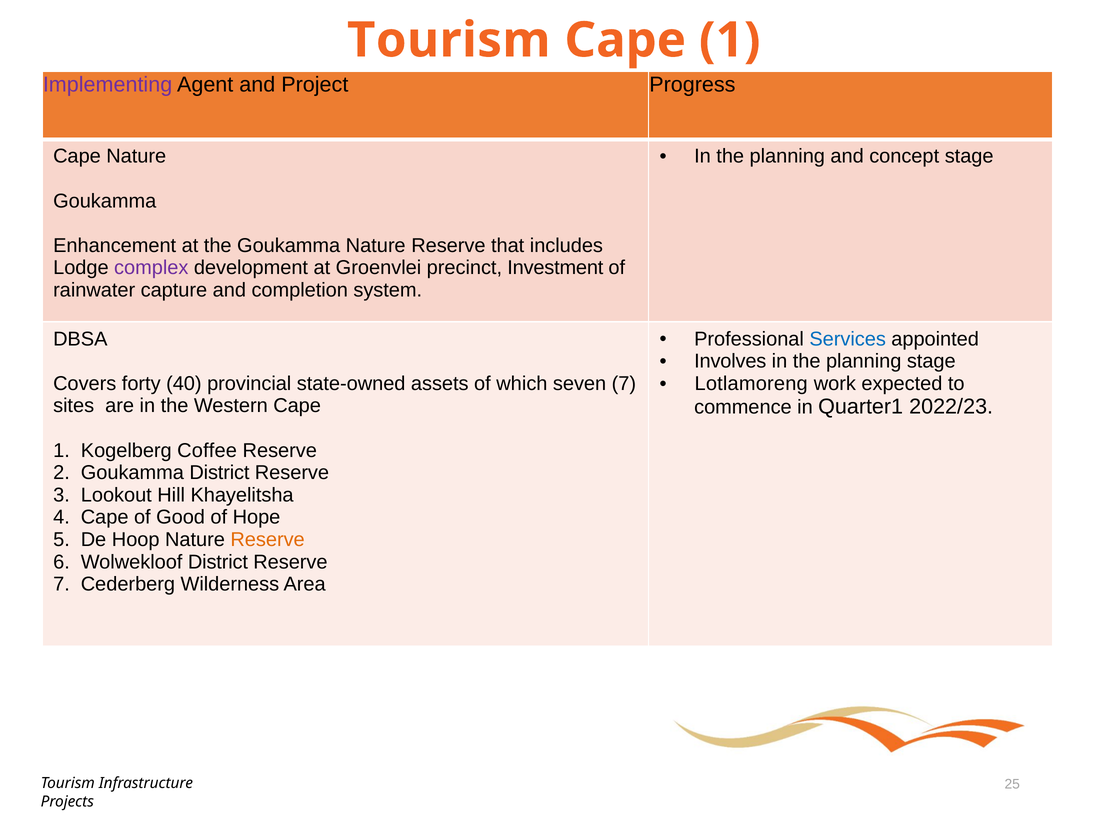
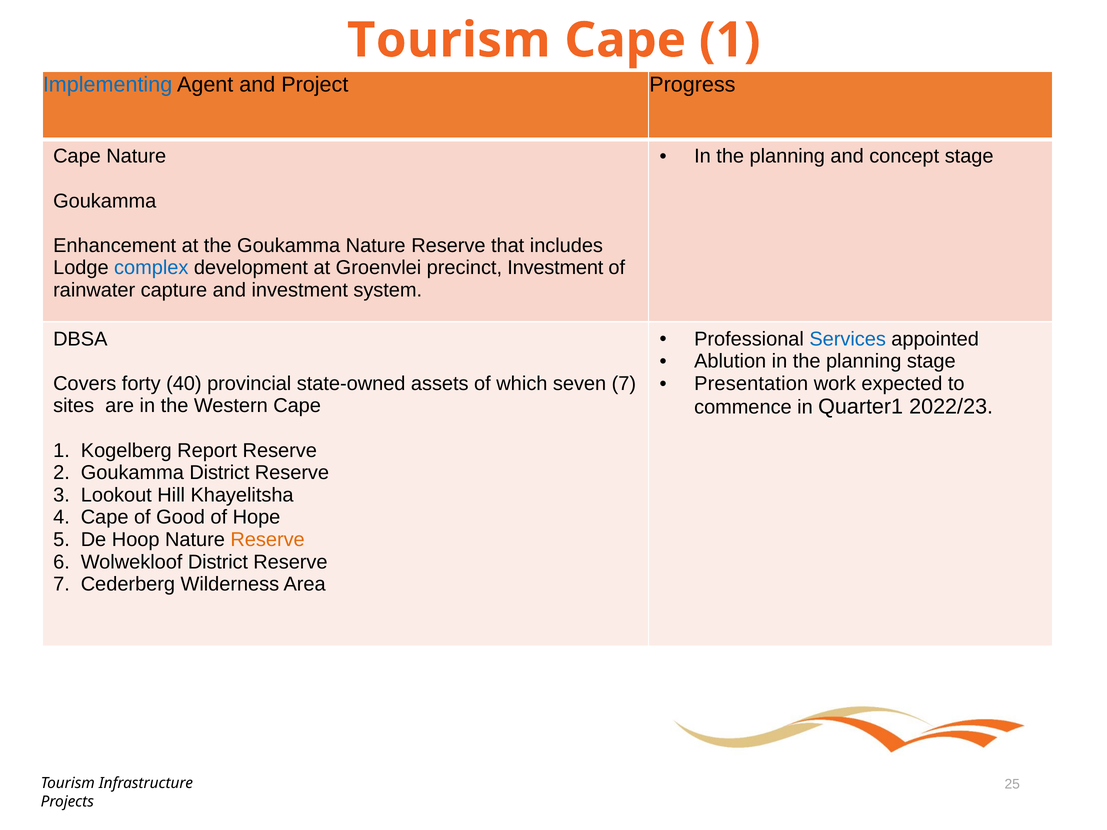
Implementing colour: purple -> blue
complex colour: purple -> blue
and completion: completion -> investment
Involves: Involves -> Ablution
Lotlamoreng: Lotlamoreng -> Presentation
Coffee: Coffee -> Report
